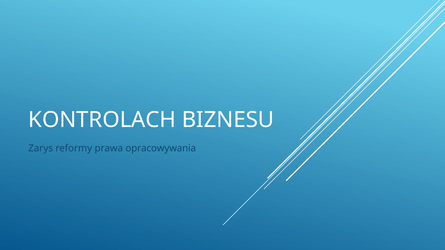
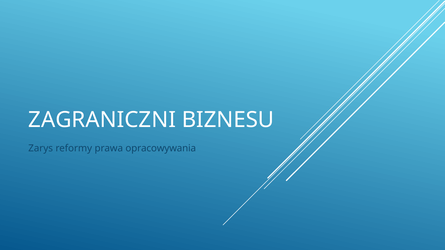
KONTROLACH: KONTROLACH -> ZAGRANICZNI
